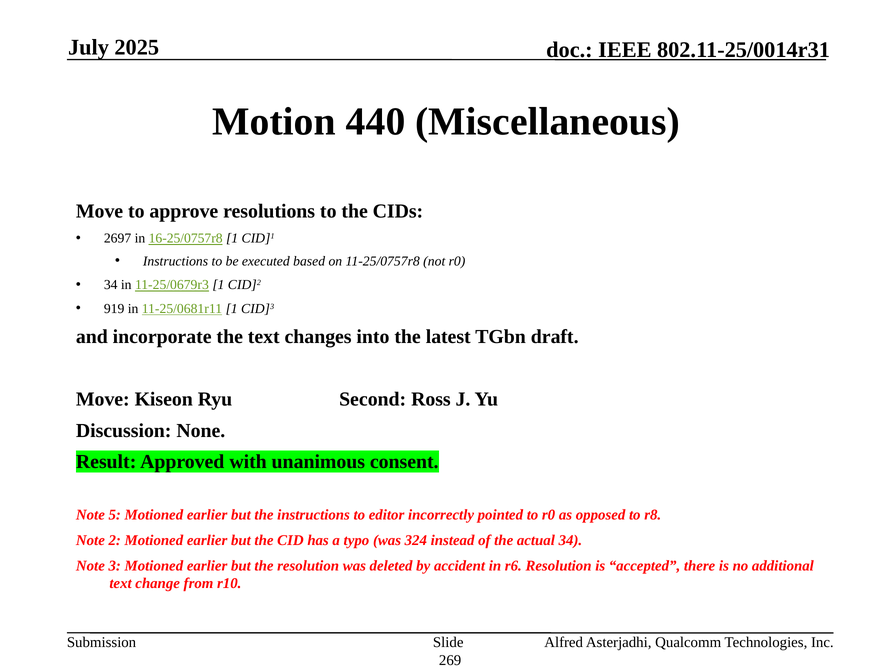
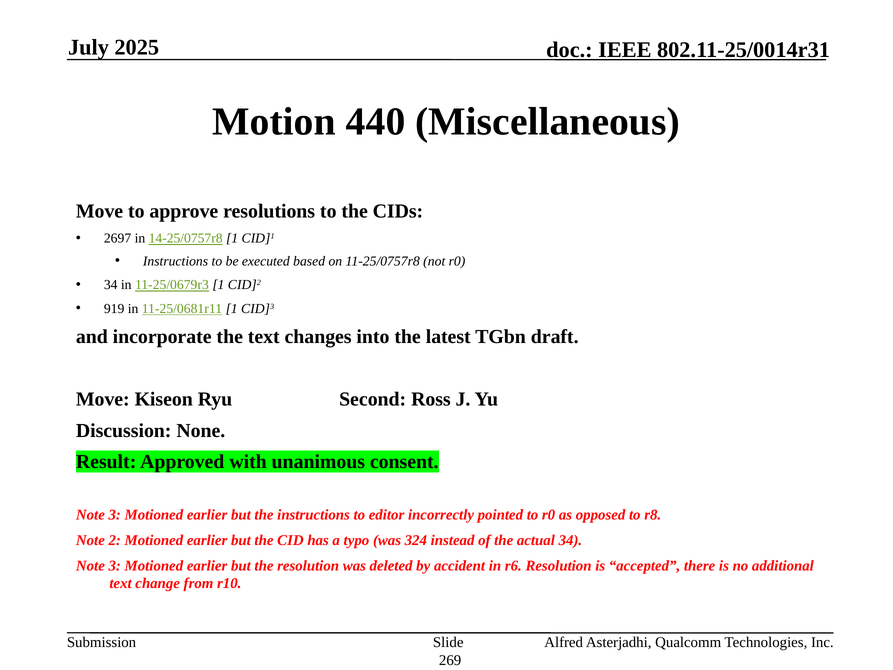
16-25/0757r8: 16-25/0757r8 -> 14-25/0757r8
5 at (115, 515): 5 -> 3
